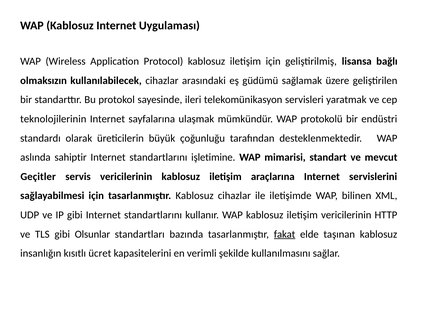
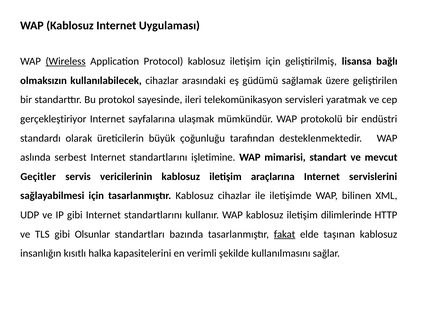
Wireless underline: none -> present
teknolojilerinin: teknolojilerinin -> gerçekleştiriyor
sahiptir: sahiptir -> serbest
iletişim vericilerinin: vericilerinin -> dilimlerinde
ücret: ücret -> halka
